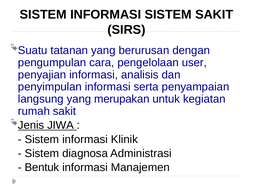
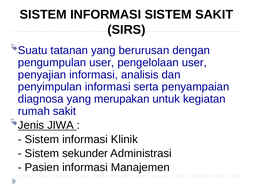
pengumpulan cara: cara -> user
langsung: langsung -> diagnosa
diagnosa: diagnosa -> sekunder
Bentuk: Bentuk -> Pasien
